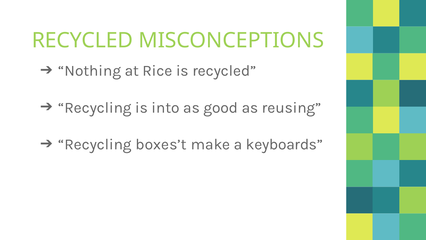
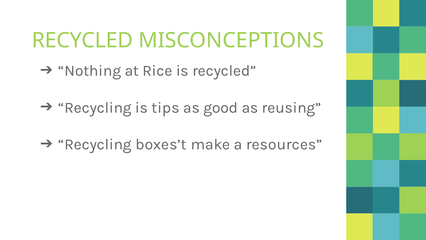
into: into -> tips
keyboards: keyboards -> resources
